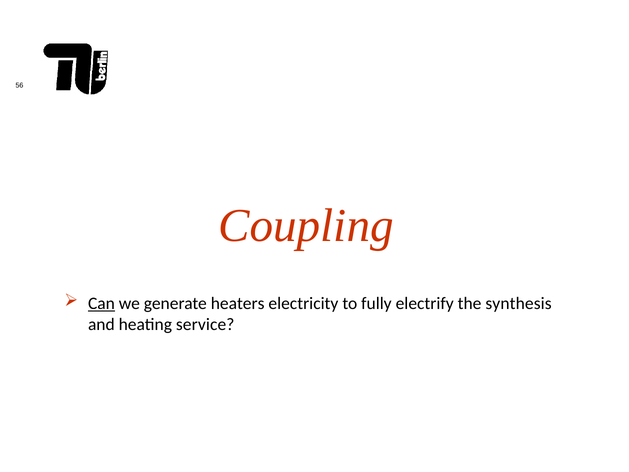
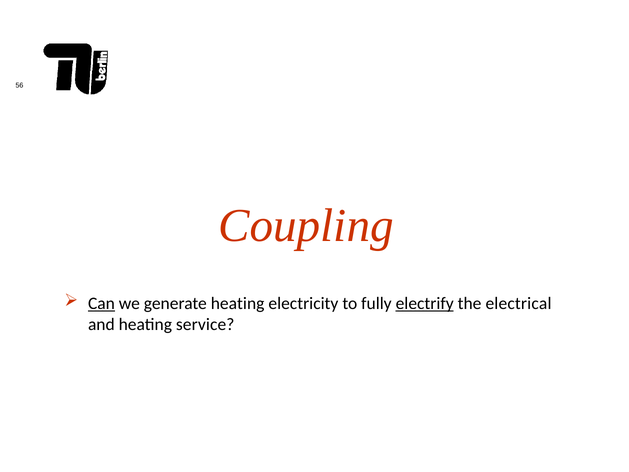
generate heaters: heaters -> heating
electrify underline: none -> present
synthesis: synthesis -> electrical
